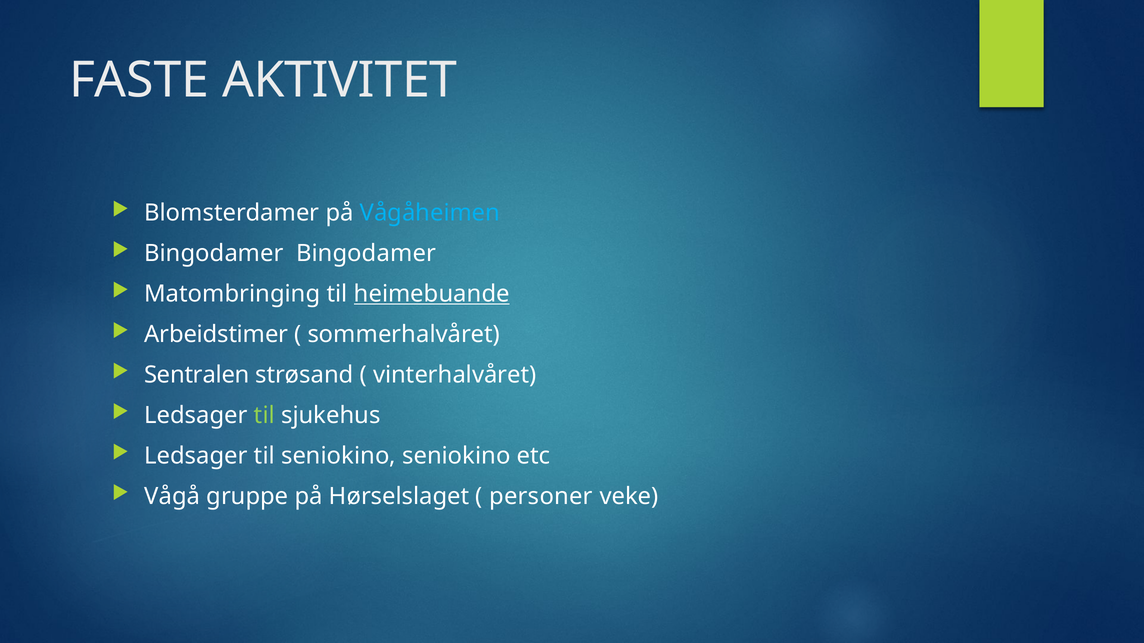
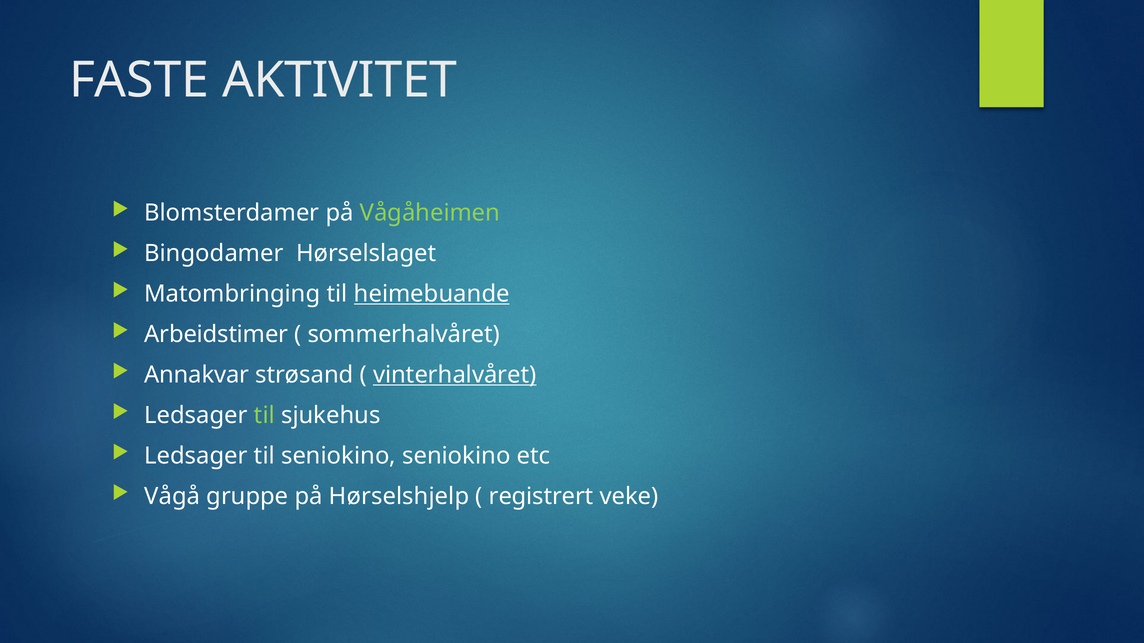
Vågåheimen colour: light blue -> light green
Bingodamer Bingodamer: Bingodamer -> Hørselslaget
Sentralen: Sentralen -> Annakvar
vinterhalvåret underline: none -> present
Hørselslaget: Hørselslaget -> Hørselshjelp
personer: personer -> registrert
